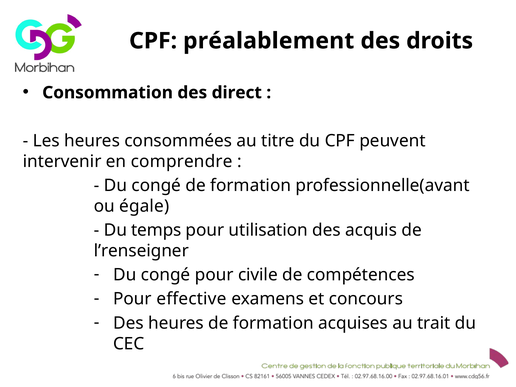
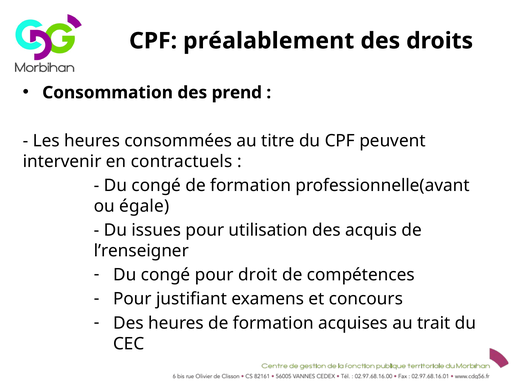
direct: direct -> prend
comprendre: comprendre -> contractuels
temps: temps -> issues
civile: civile -> droit
effective: effective -> justifiant
